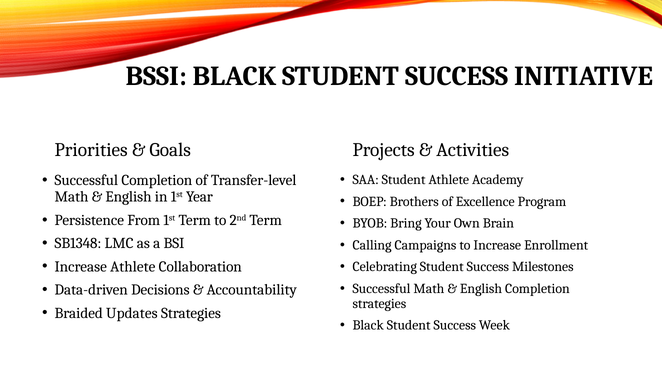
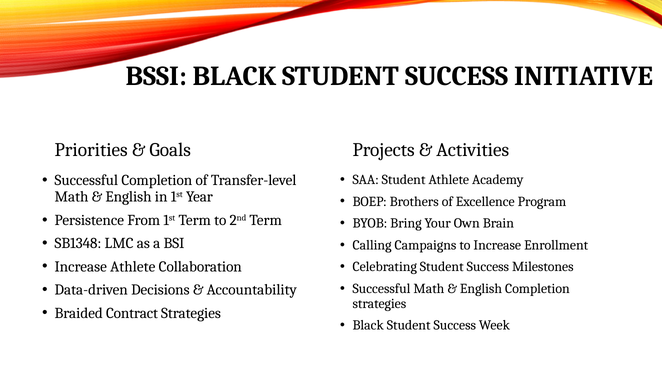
Updates: Updates -> Contract
